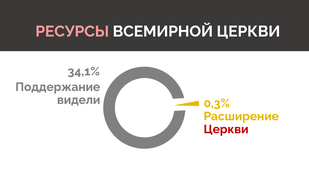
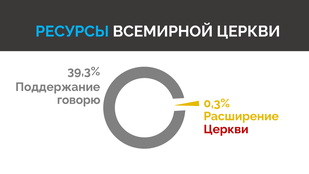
РЕСУРСЫ colour: pink -> light blue
34,1%: 34,1% -> 39,3%
видели: видели -> говорю
